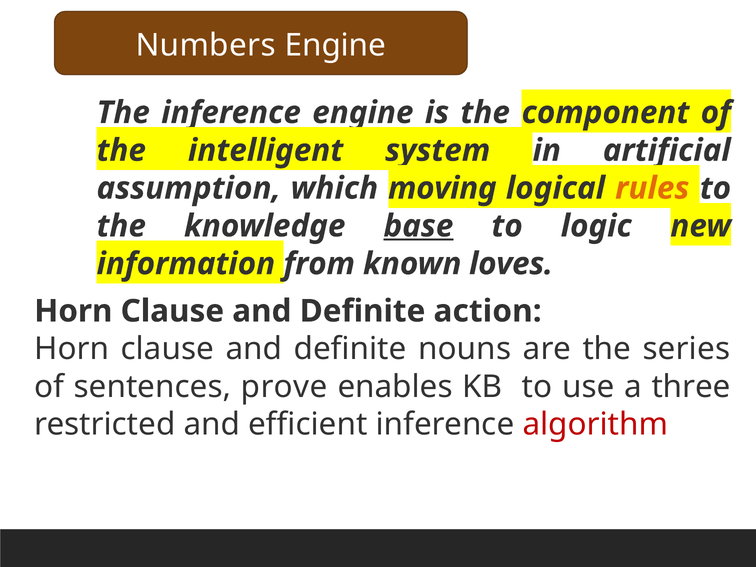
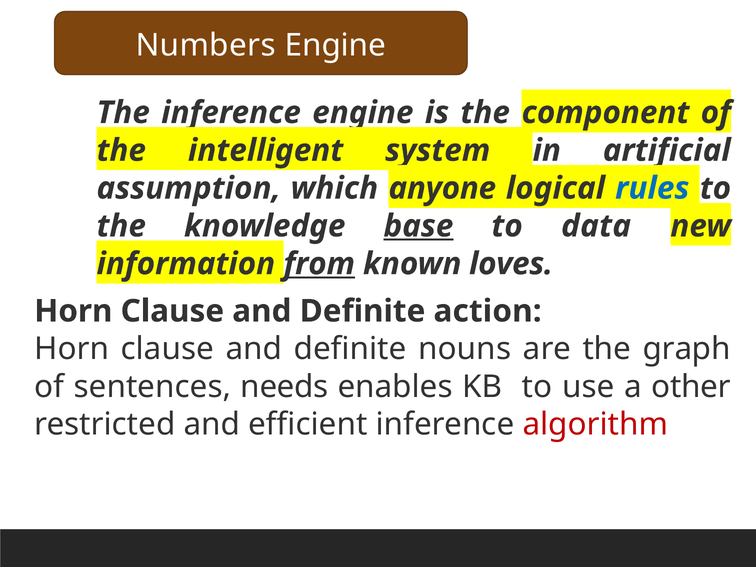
moving: moving -> anyone
rules colour: orange -> blue
logic: logic -> data
from underline: none -> present
series: series -> graph
prove: prove -> needs
three: three -> other
